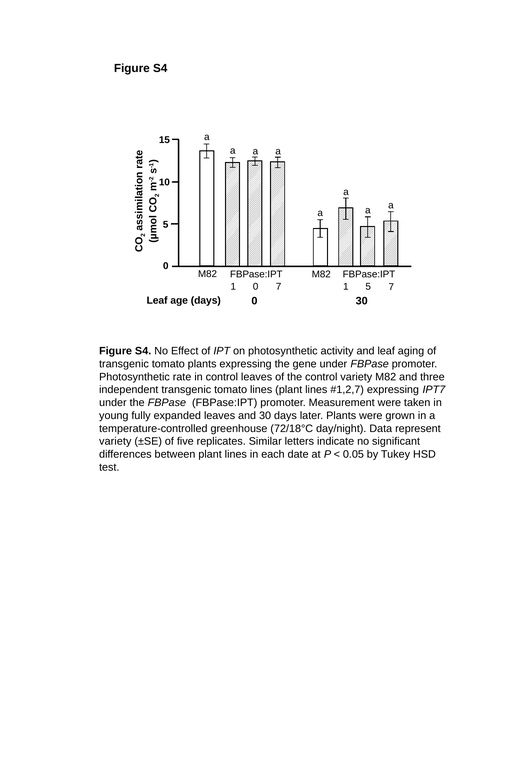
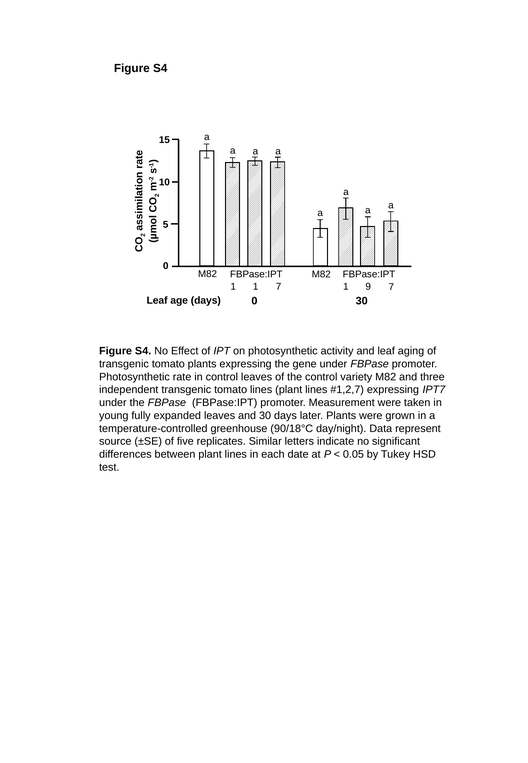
1 0: 0 -> 1
1 5: 5 -> 9
72/18°C: 72/18°C -> 90/18°C
variety at (115, 441): variety -> source
